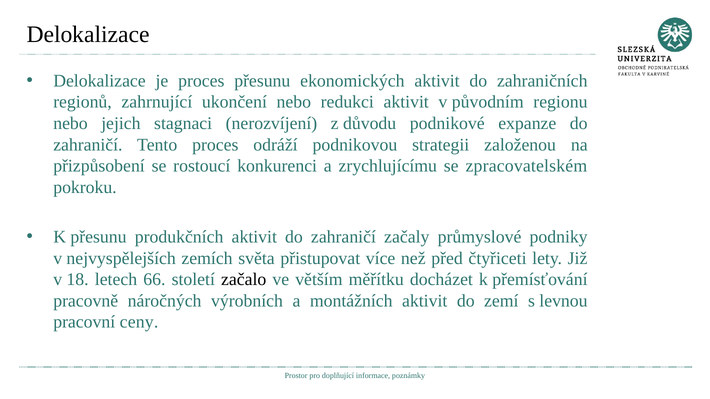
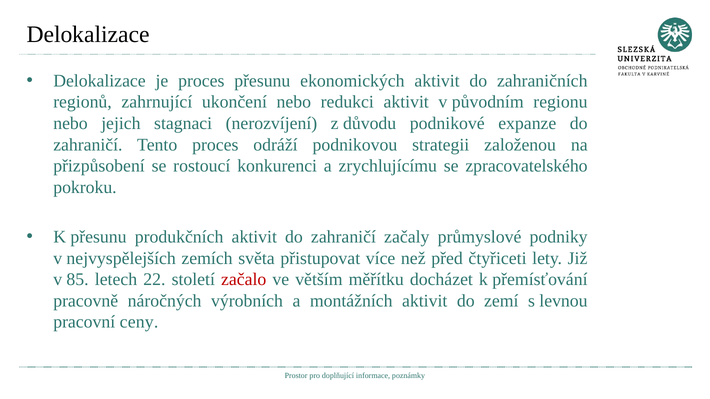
zpracovatelském: zpracovatelském -> zpracovatelského
18: 18 -> 85
66: 66 -> 22
začalo colour: black -> red
